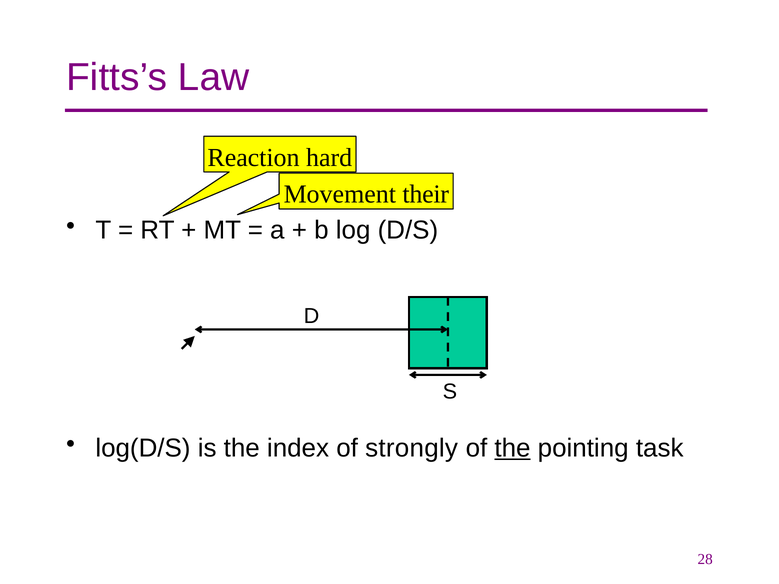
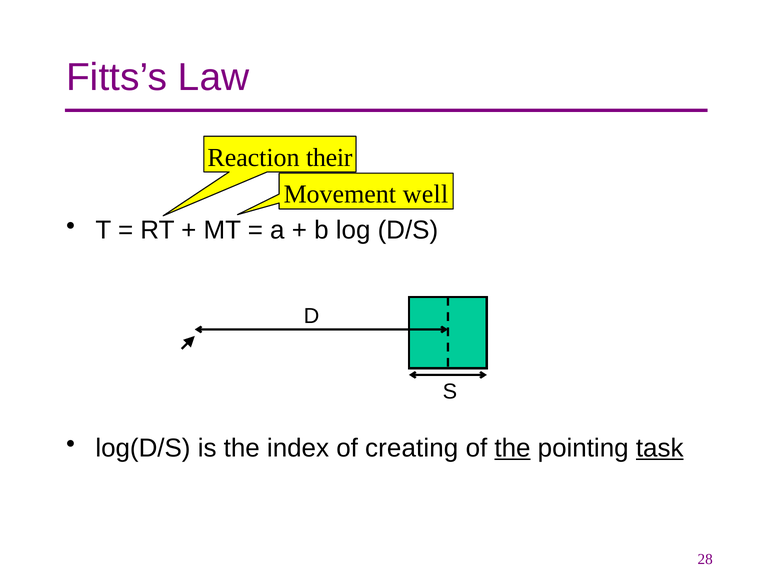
hard: hard -> their
their: their -> well
strongly: strongly -> creating
task underline: none -> present
